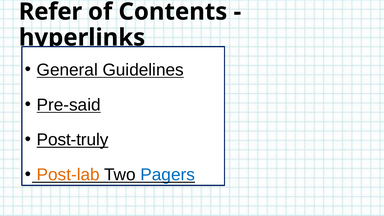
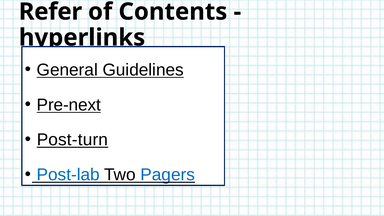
Pre-said: Pre-said -> Pre-next
Post-truly: Post-truly -> Post-turn
Post-lab colour: orange -> blue
